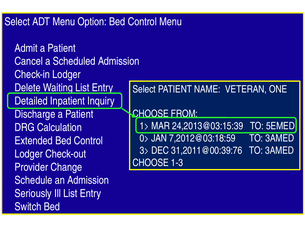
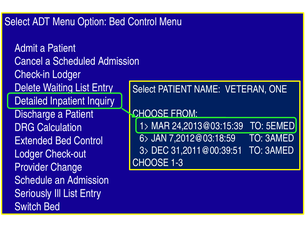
0>: 0> -> 6>
31,2011@00:39:76: 31,2011@00:39:76 -> 31,2011@00:39:51
